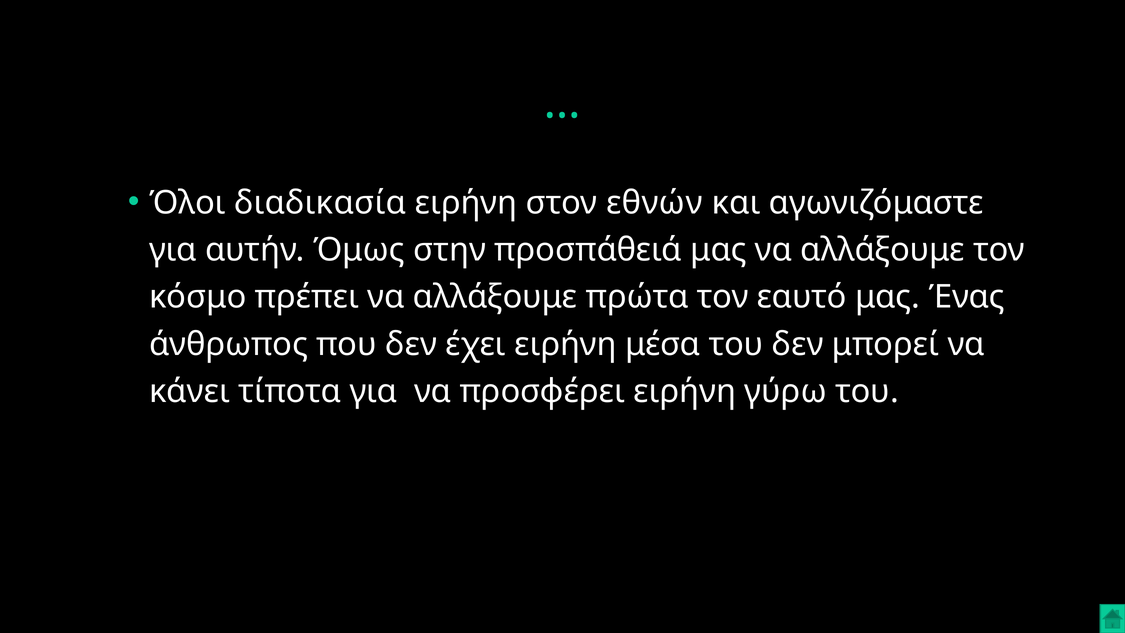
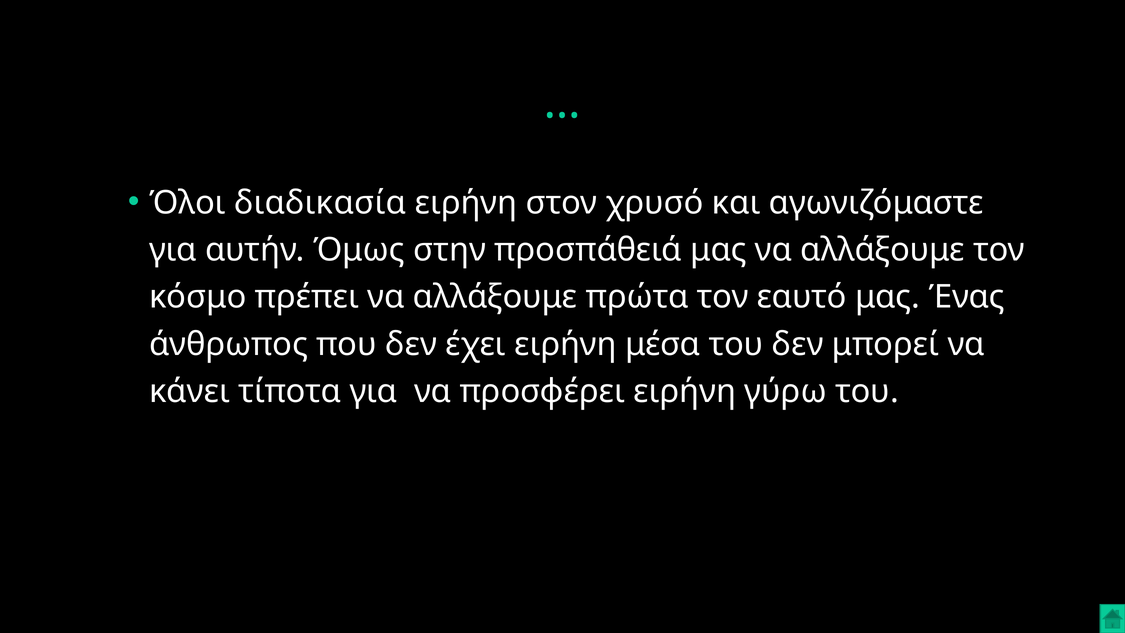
εθνών: εθνών -> χρυσό
